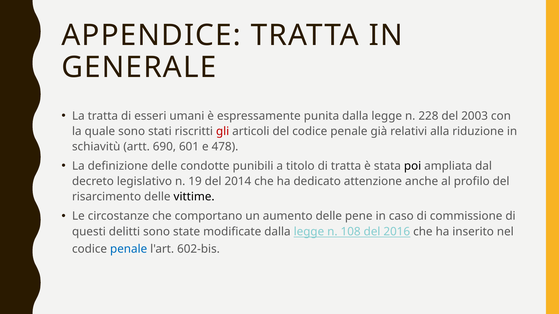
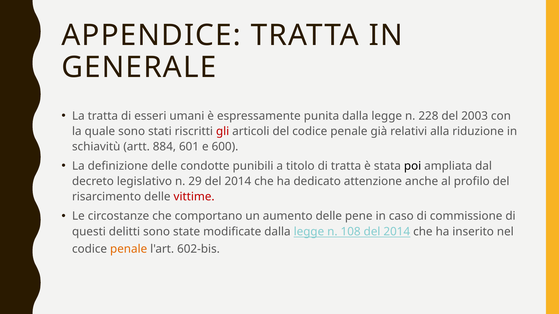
690: 690 -> 884
478: 478 -> 600
19: 19 -> 29
vittime colour: black -> red
108 del 2016: 2016 -> 2014
penale at (129, 249) colour: blue -> orange
